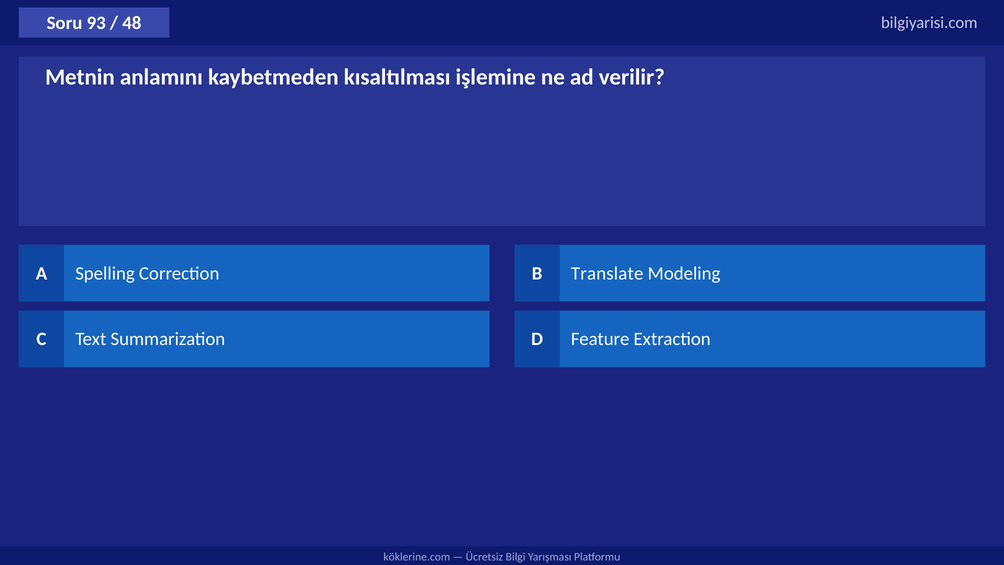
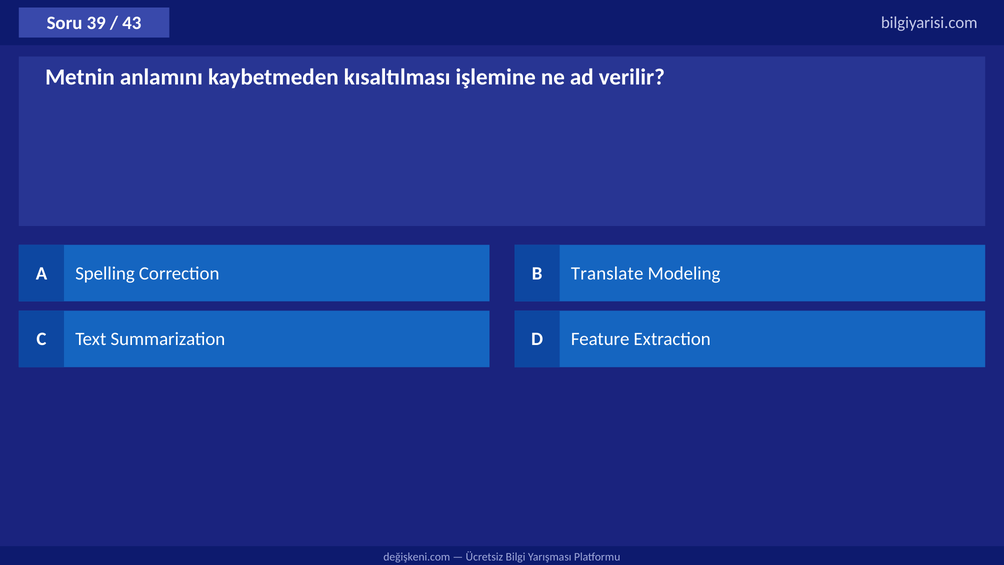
93: 93 -> 39
48: 48 -> 43
köklerine.com: köklerine.com -> değişkeni.com
